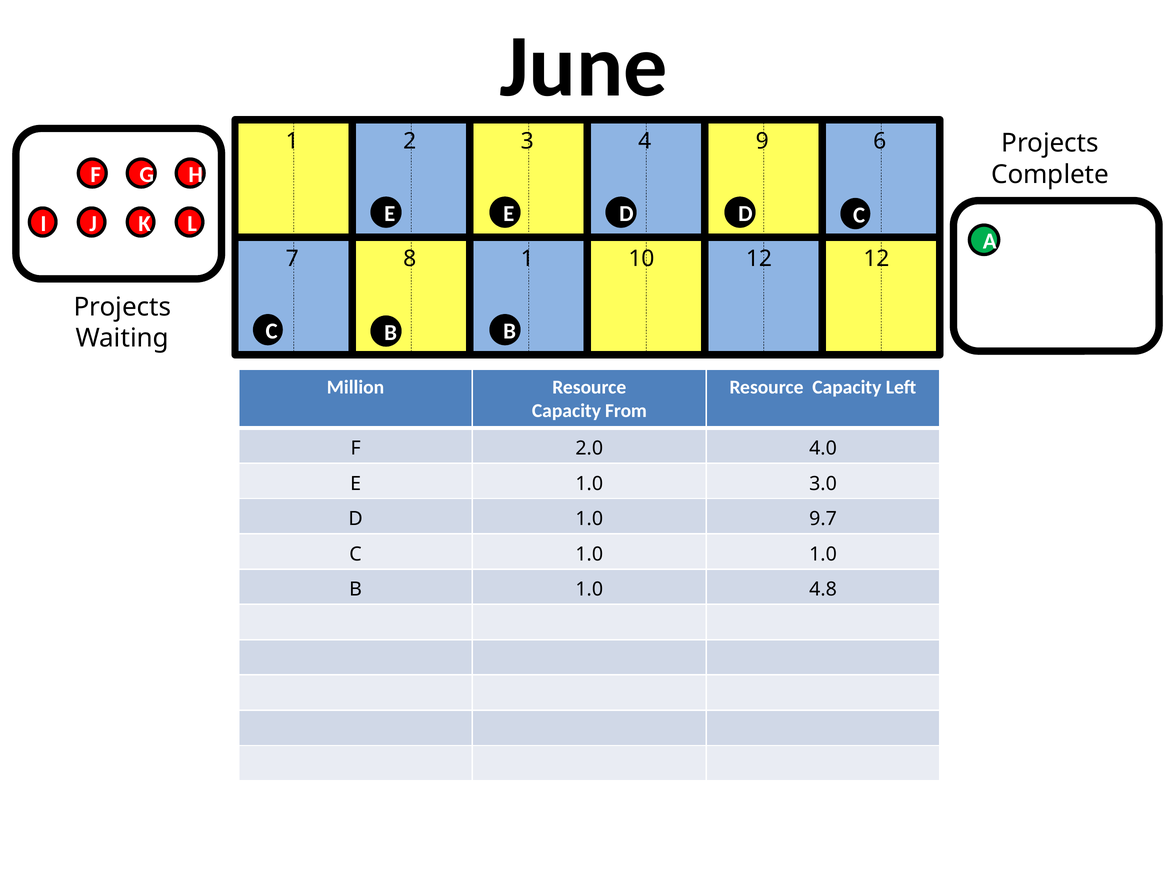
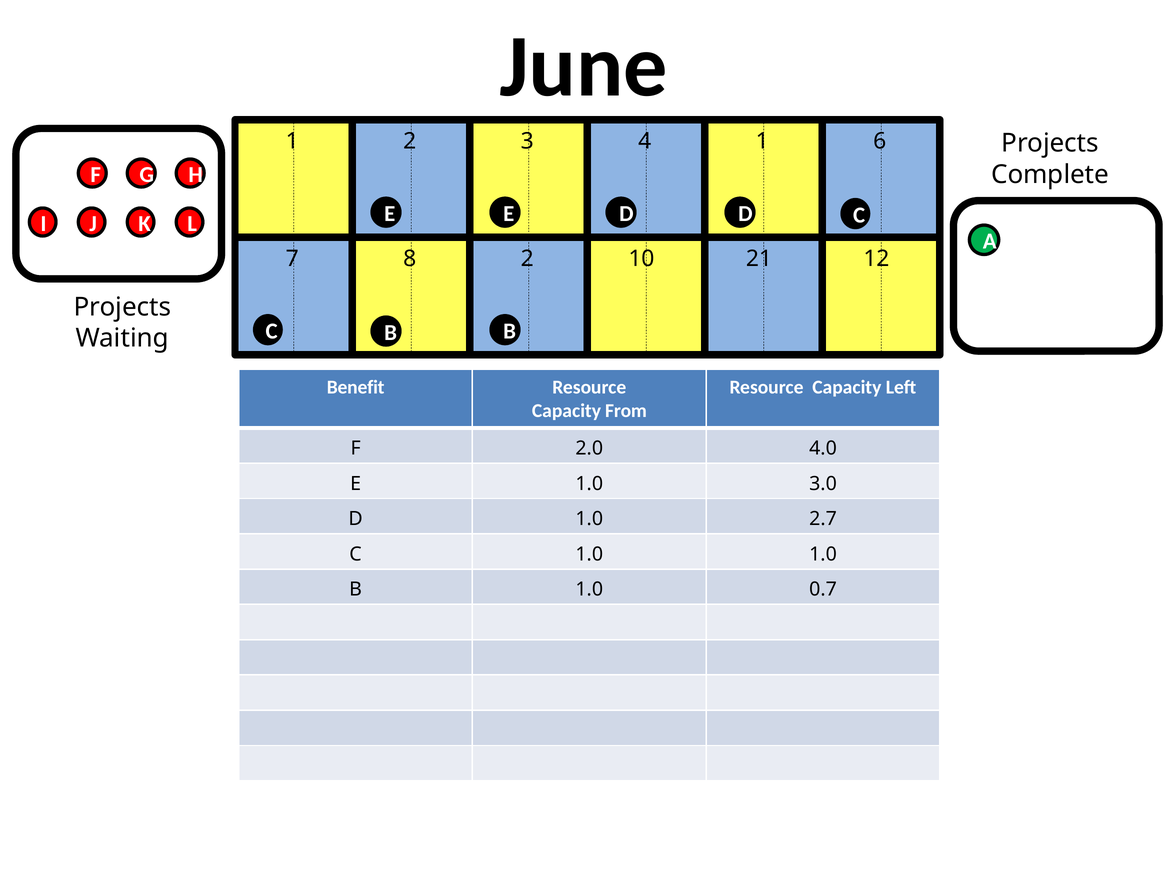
4 9: 9 -> 1
8 1: 1 -> 2
10 12: 12 -> 21
Million: Million -> Benefit
9.7: 9.7 -> 2.7
4.8: 4.8 -> 0.7
